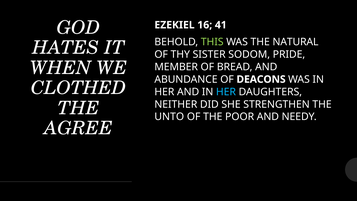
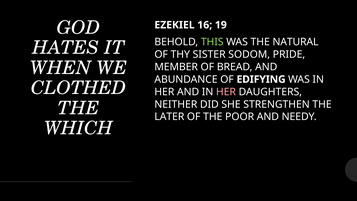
41: 41 -> 19
DEACONS: DEACONS -> EDIFYING
HER at (226, 92) colour: light blue -> pink
UNTO: UNTO -> LATER
AGREE: AGREE -> WHICH
